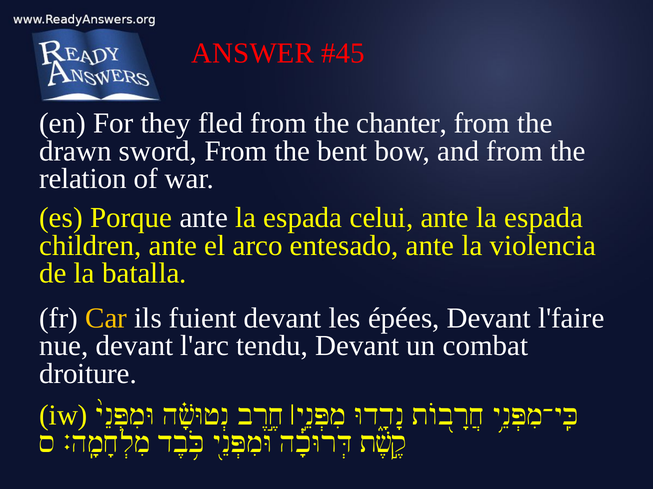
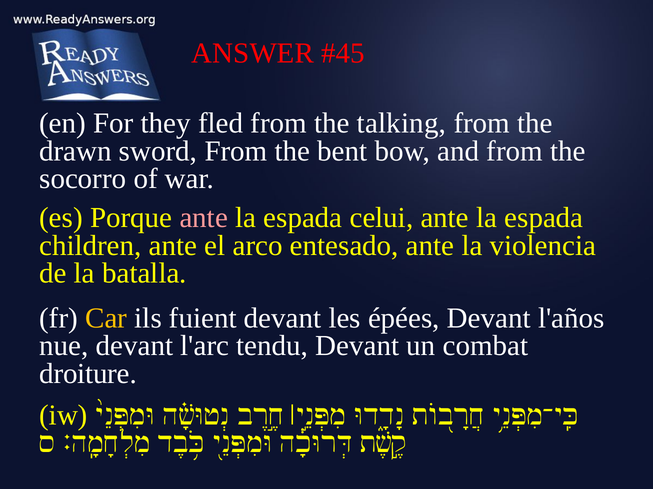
chanter: chanter -> talking
relation: relation -> socorro
ante at (204, 218) colour: white -> pink
l'faire: l'faire -> l'años
